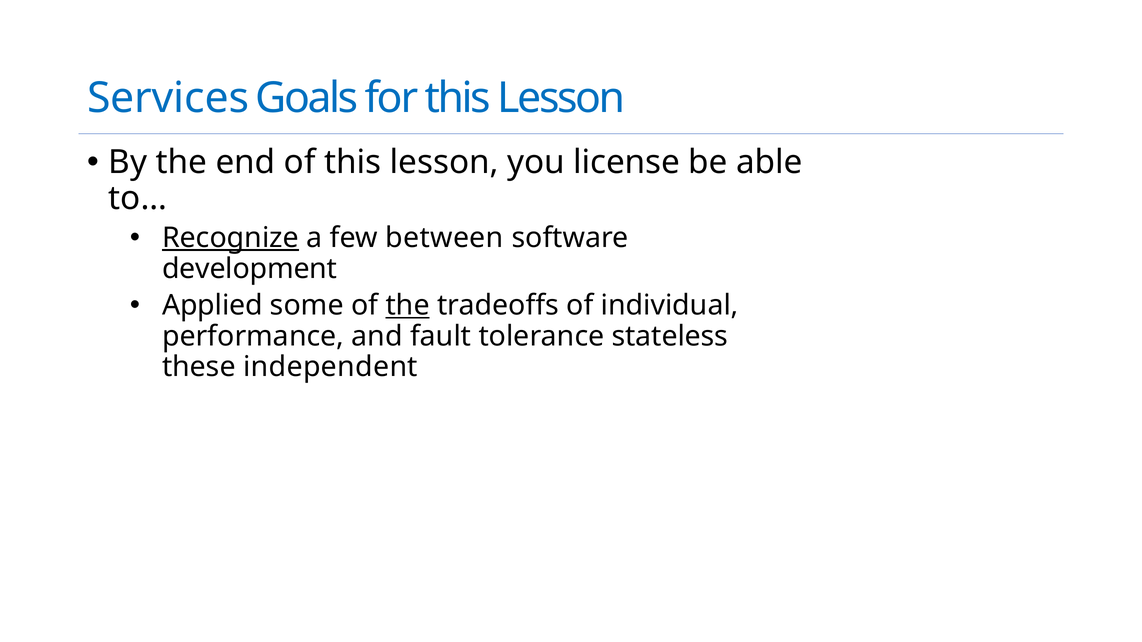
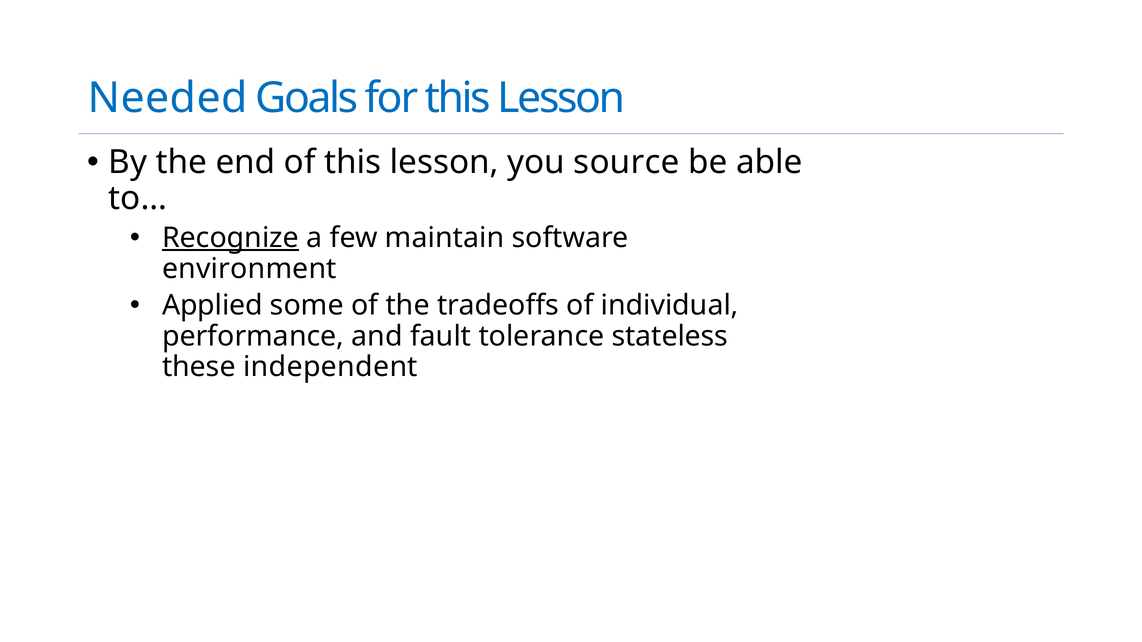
Services: Services -> Needed
license: license -> source
between: between -> maintain
development: development -> environment
the at (408, 306) underline: present -> none
